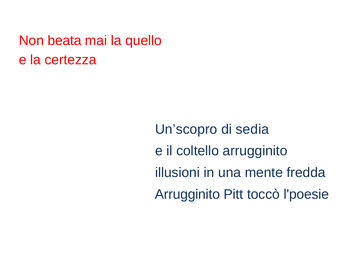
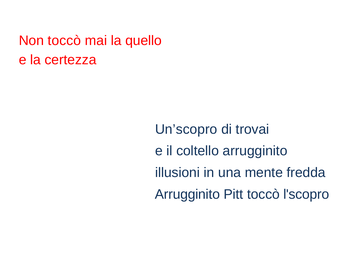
Non beata: beata -> toccò
sedia: sedia -> trovai
l'poesie: l'poesie -> l'scopro
